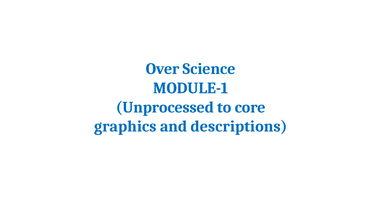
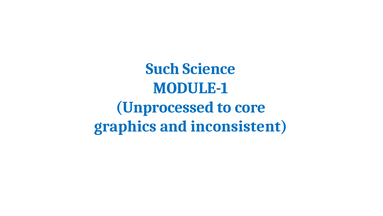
Over: Over -> Such
descriptions: descriptions -> inconsistent
